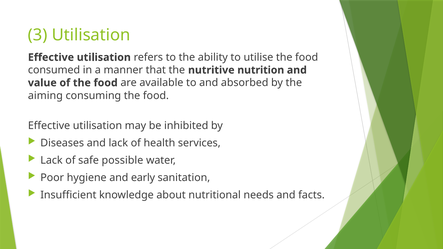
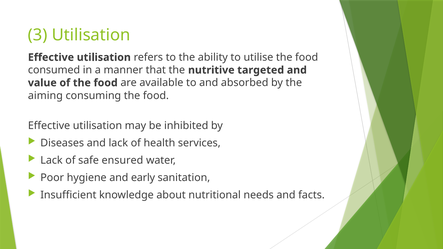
nutrition: nutrition -> targeted
possible: possible -> ensured
